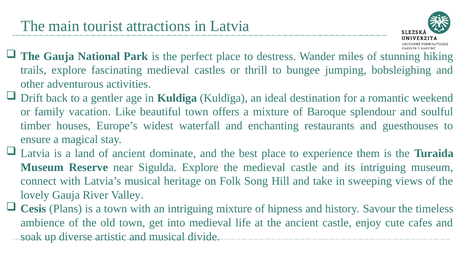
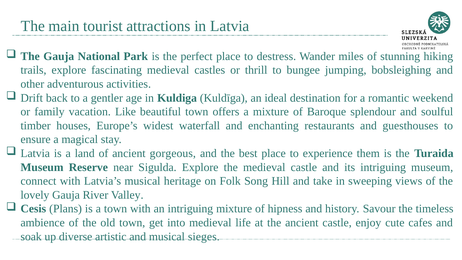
dominate: dominate -> gorgeous
divide: divide -> sieges
